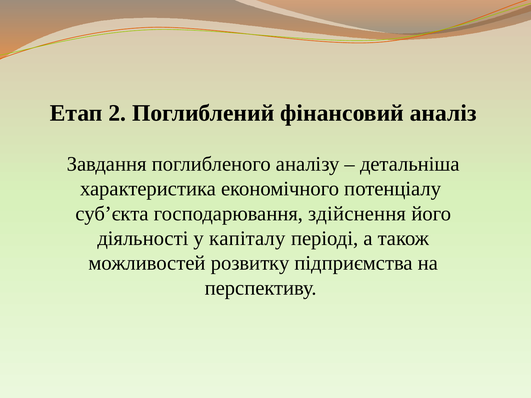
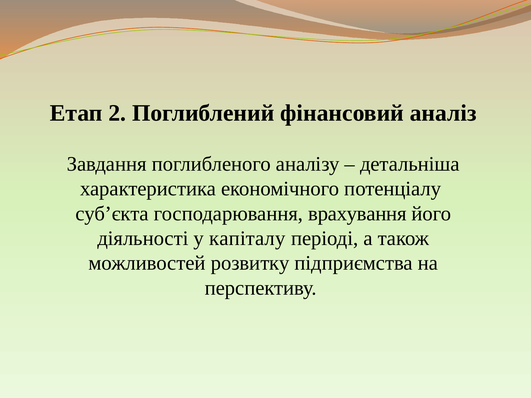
здійснення: здійснення -> врахування
